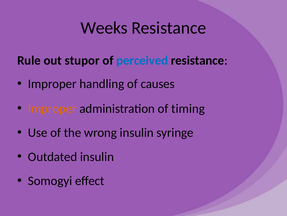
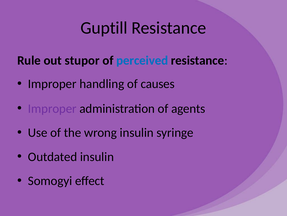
Weeks: Weeks -> Guptill
Improper at (52, 108) colour: orange -> purple
timing: timing -> agents
